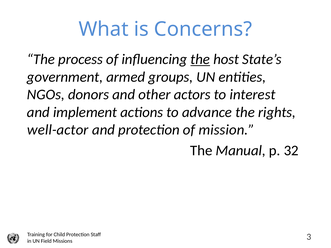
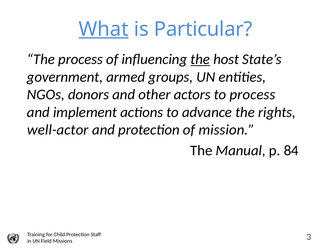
What underline: none -> present
Concerns: Concerns -> Particular
to interest: interest -> process
32: 32 -> 84
